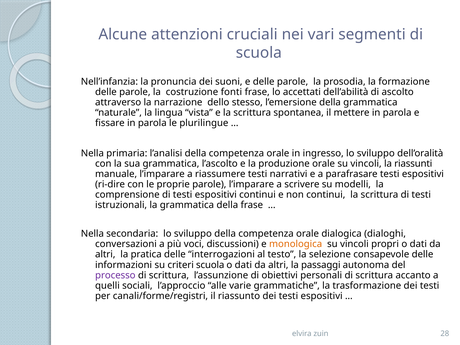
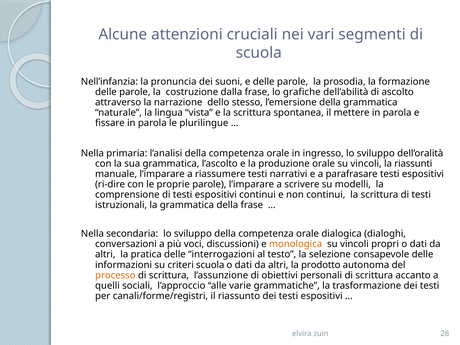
fonti: fonti -> dalla
accettati: accettati -> grafiche
passaggi: passaggi -> prodotto
processo colour: purple -> orange
